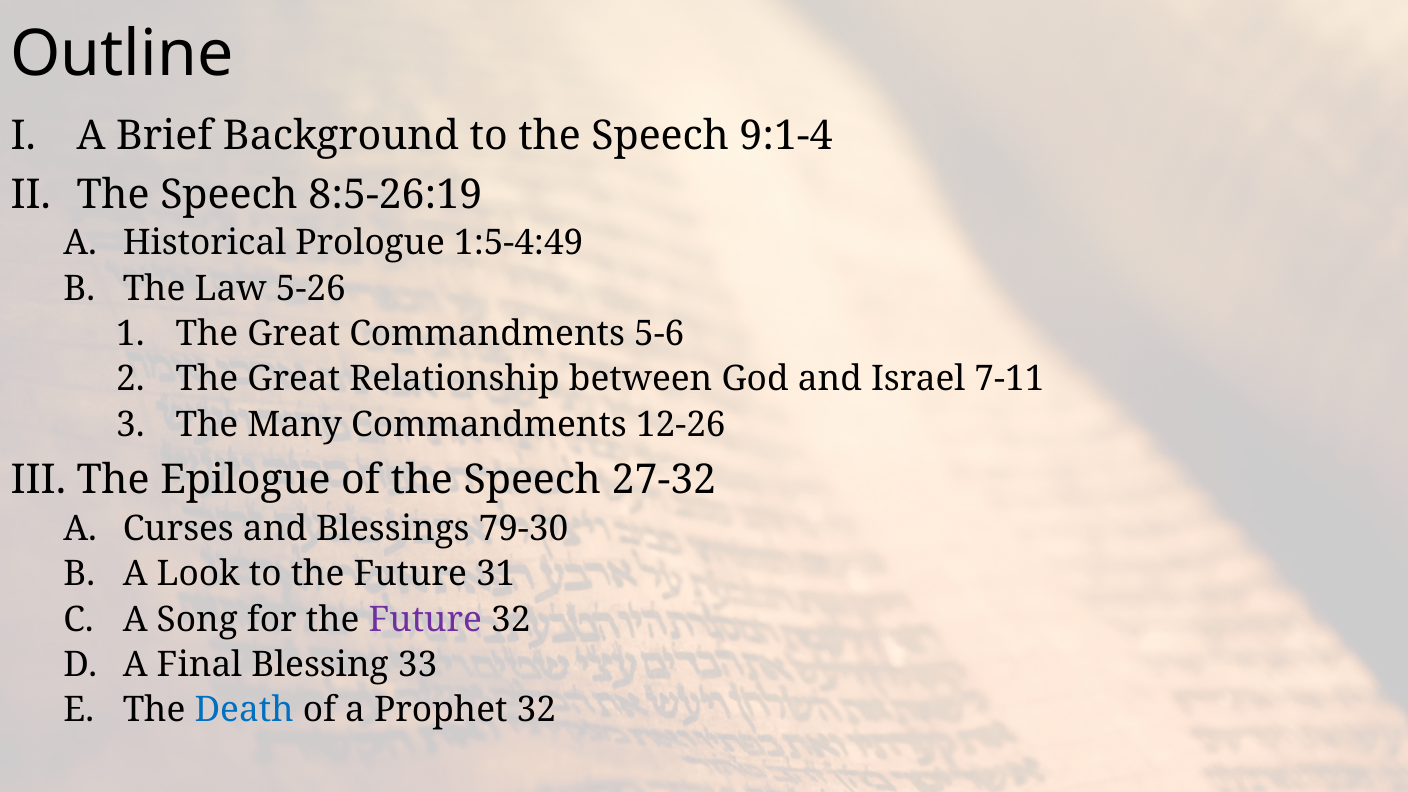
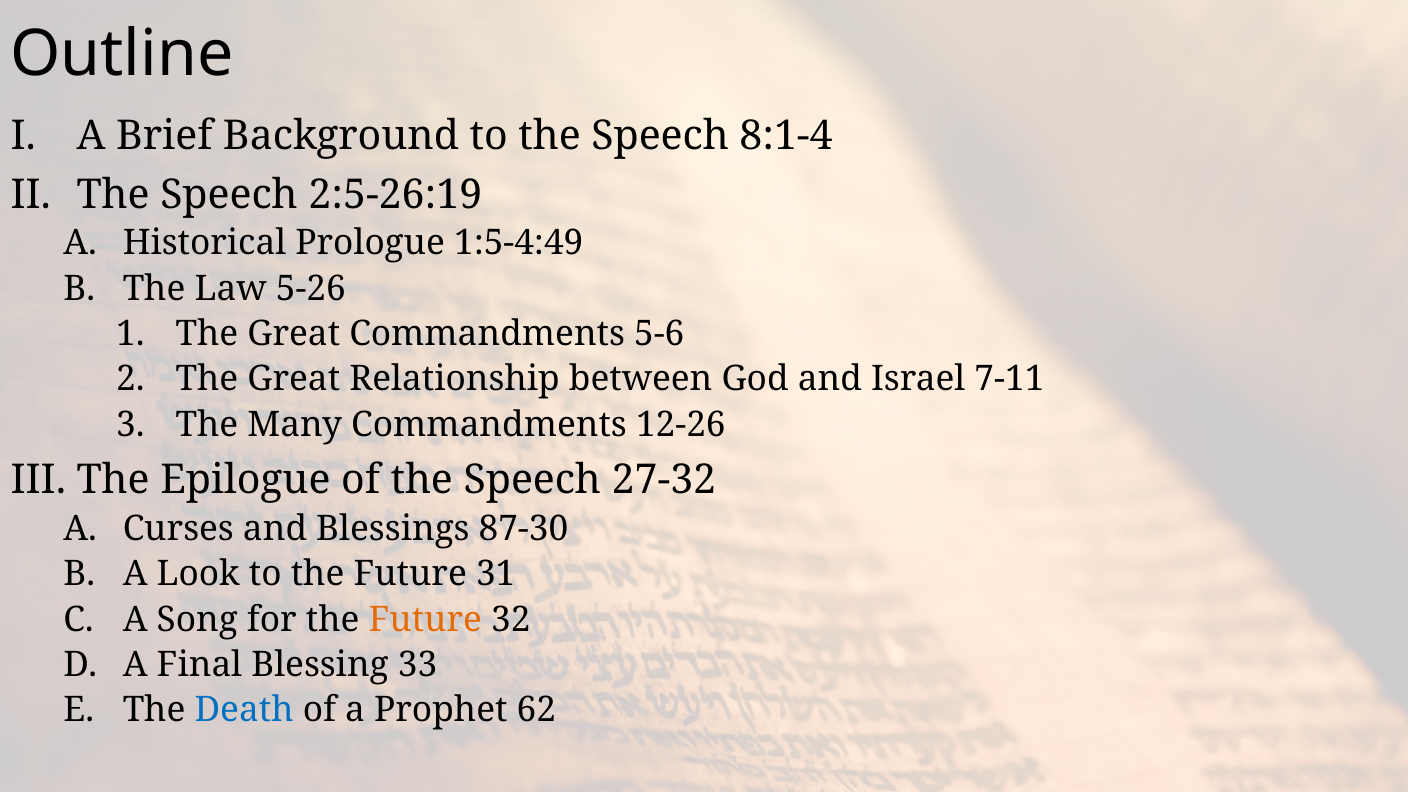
9:1-4: 9:1-4 -> 8:1-4
8:5-26:19: 8:5-26:19 -> 2:5-26:19
79-30: 79-30 -> 87-30
Future at (425, 620) colour: purple -> orange
Prophet 32: 32 -> 62
